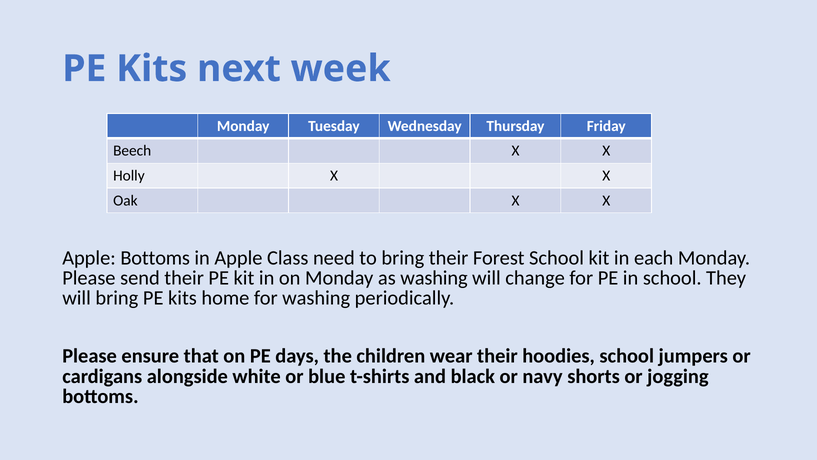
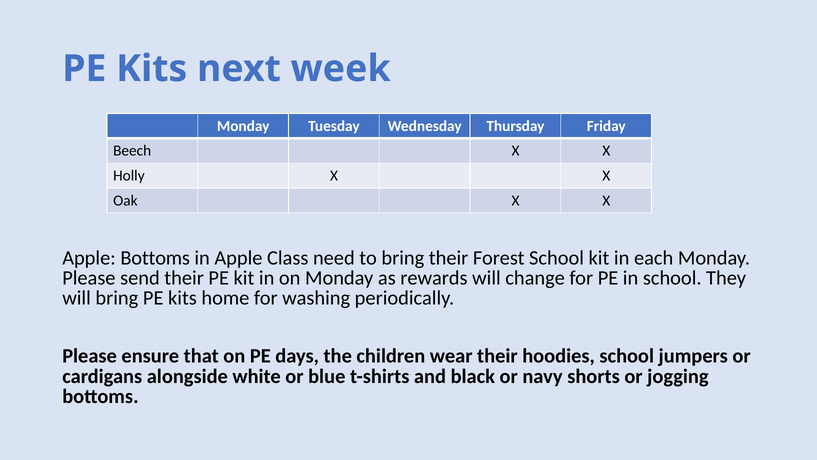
as washing: washing -> rewards
